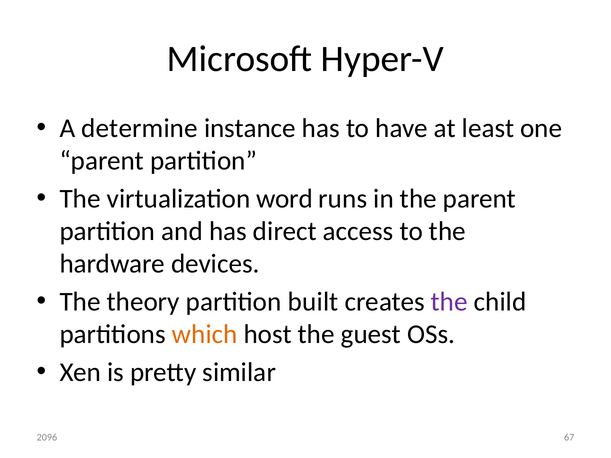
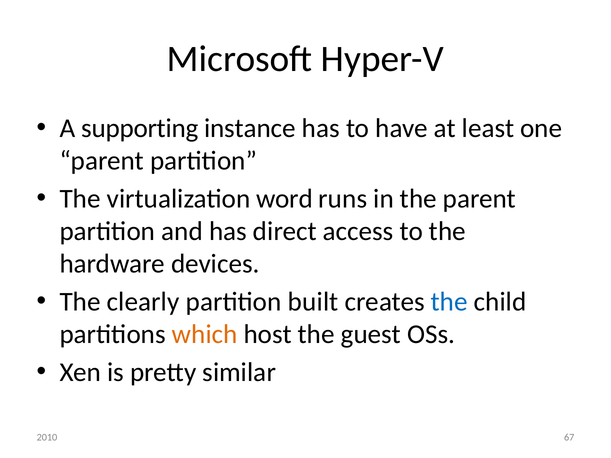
determine: determine -> supporting
theory: theory -> clearly
the at (449, 302) colour: purple -> blue
2096: 2096 -> 2010
